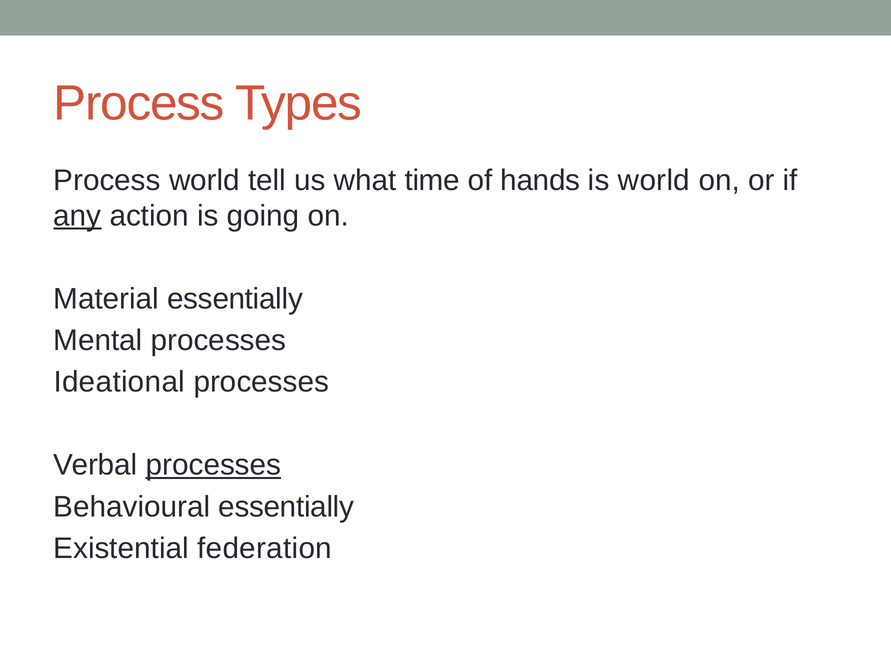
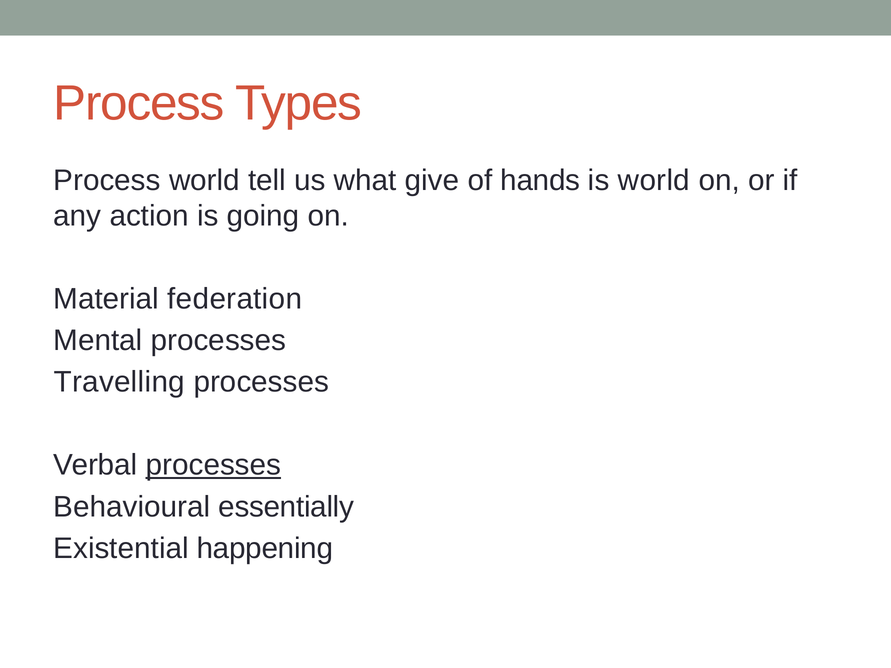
time: time -> give
any underline: present -> none
Material essentially: essentially -> federation
Ideational: Ideational -> Travelling
federation: federation -> happening
